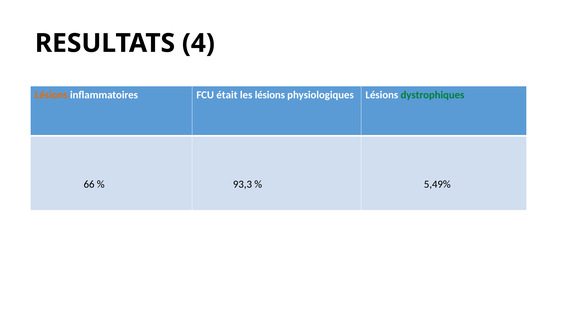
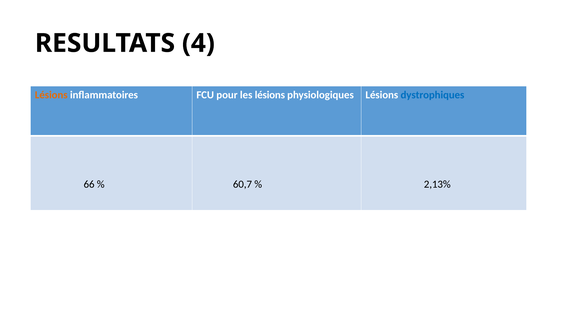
était: était -> pour
dystrophiques colour: green -> blue
93,3: 93,3 -> 60,7
5,49%: 5,49% -> 2,13%
